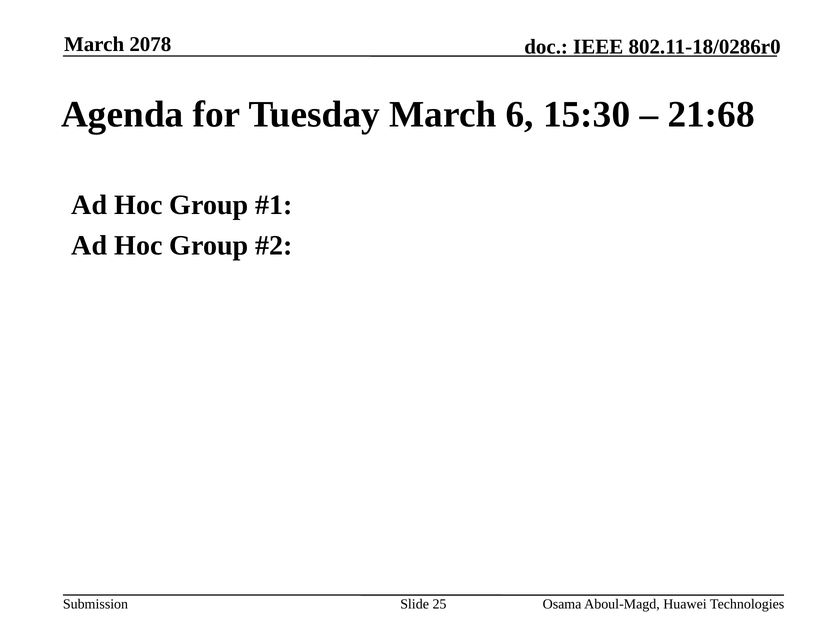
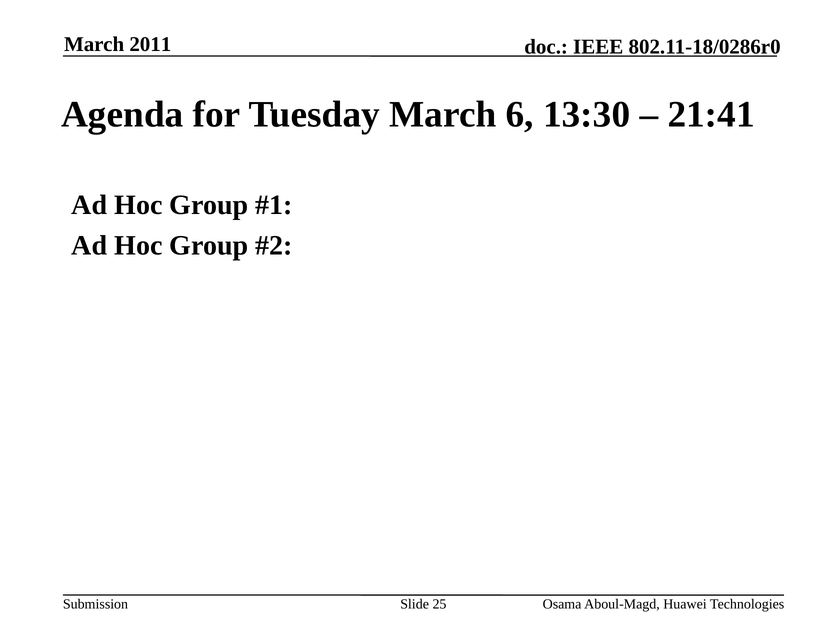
2078: 2078 -> 2011
15:30: 15:30 -> 13:30
21:68: 21:68 -> 21:41
